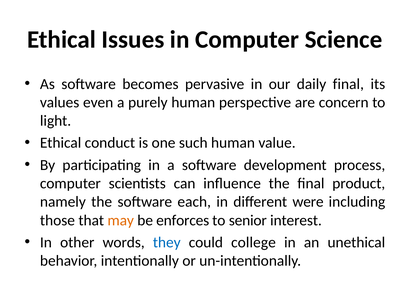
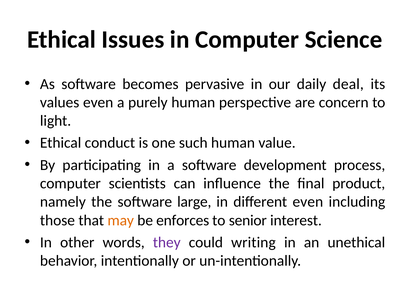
daily final: final -> deal
each: each -> large
different were: were -> even
they colour: blue -> purple
college: college -> writing
